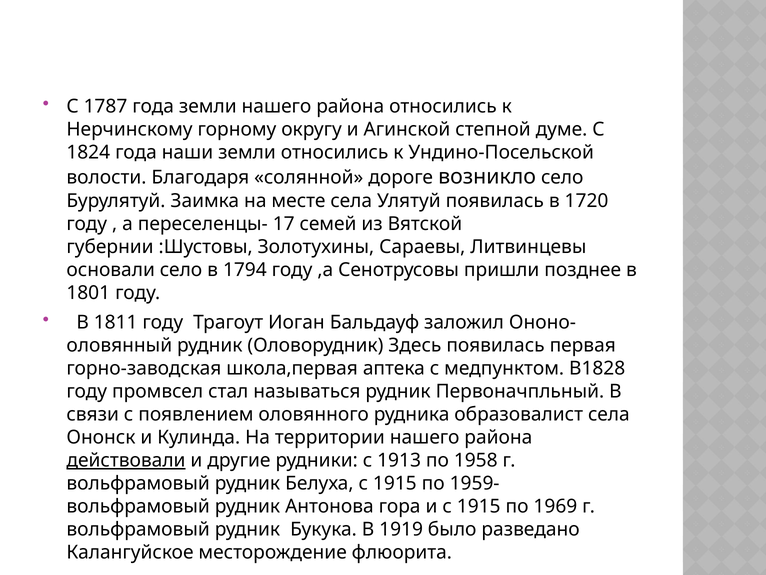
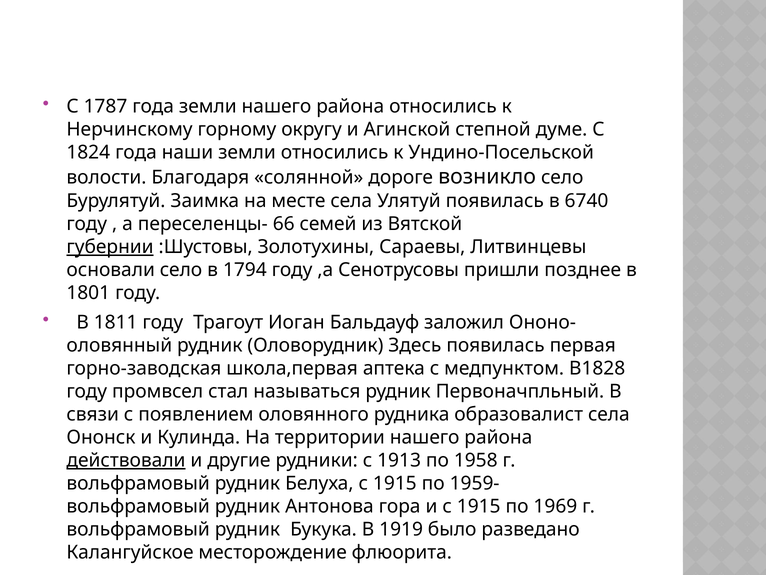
1720: 1720 -> 6740
17: 17 -> 66
губернии underline: none -> present
